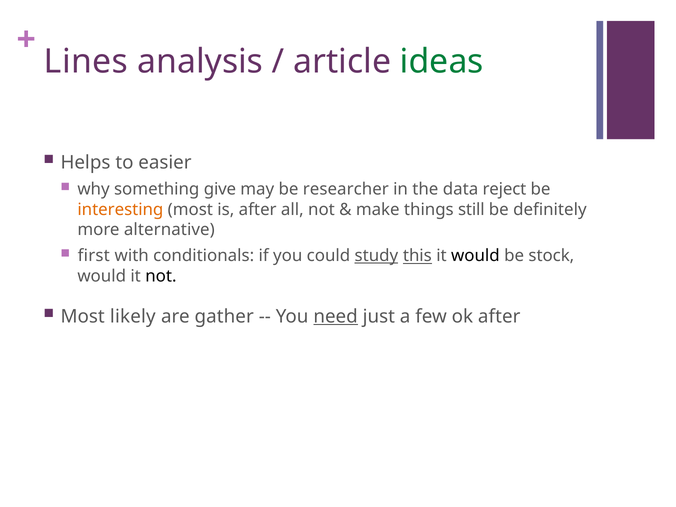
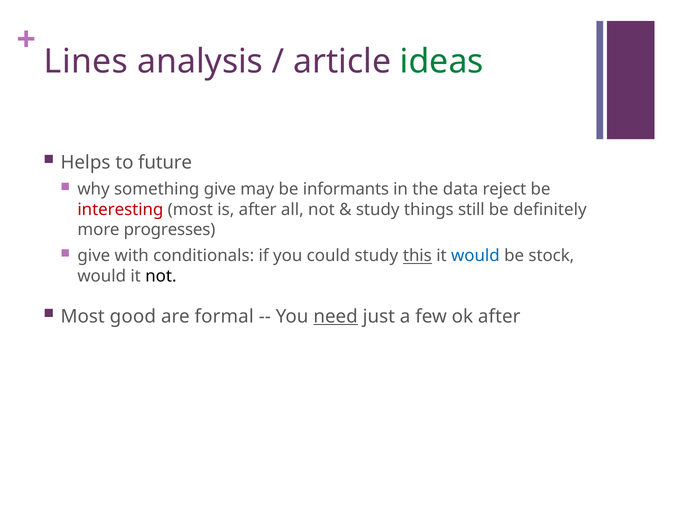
easier: easier -> future
researcher: researcher -> informants
interesting colour: orange -> red
make at (378, 210): make -> study
alternative: alternative -> progresses
first at (94, 256): first -> give
study at (376, 256) underline: present -> none
would at (475, 256) colour: black -> blue
likely: likely -> good
gather: gather -> formal
